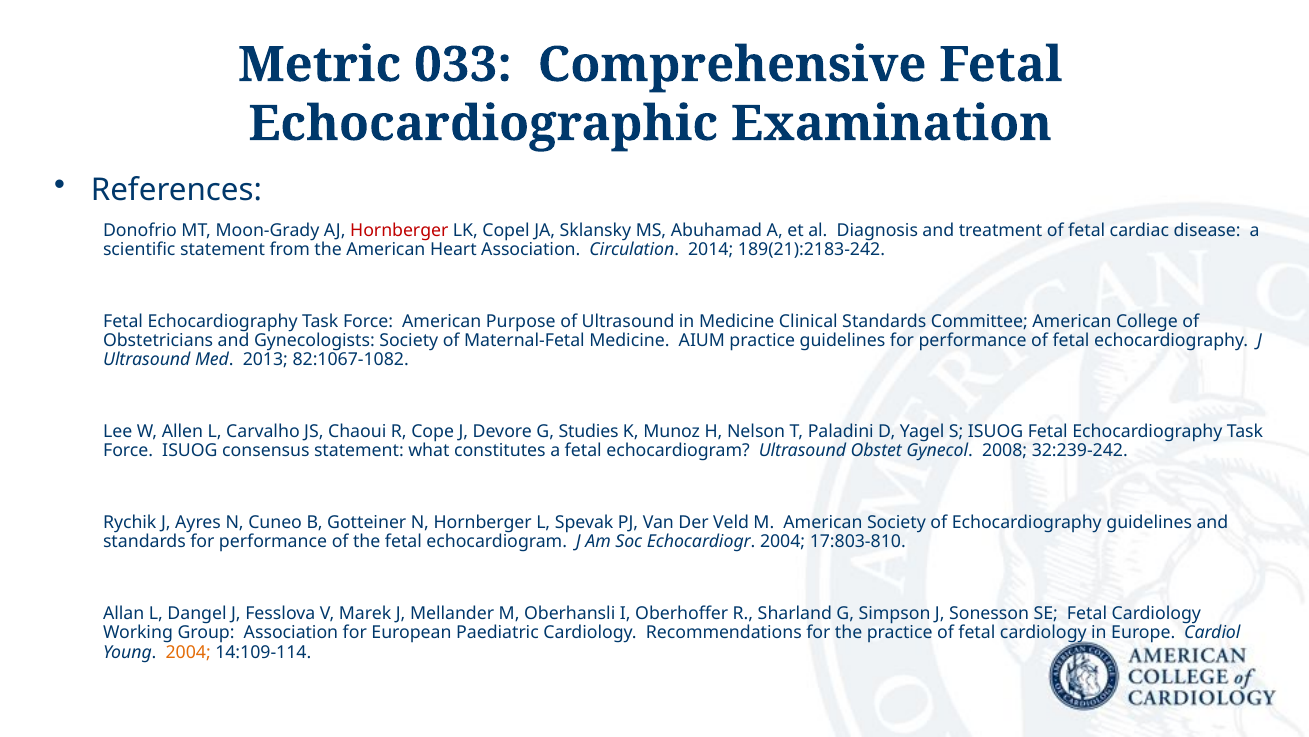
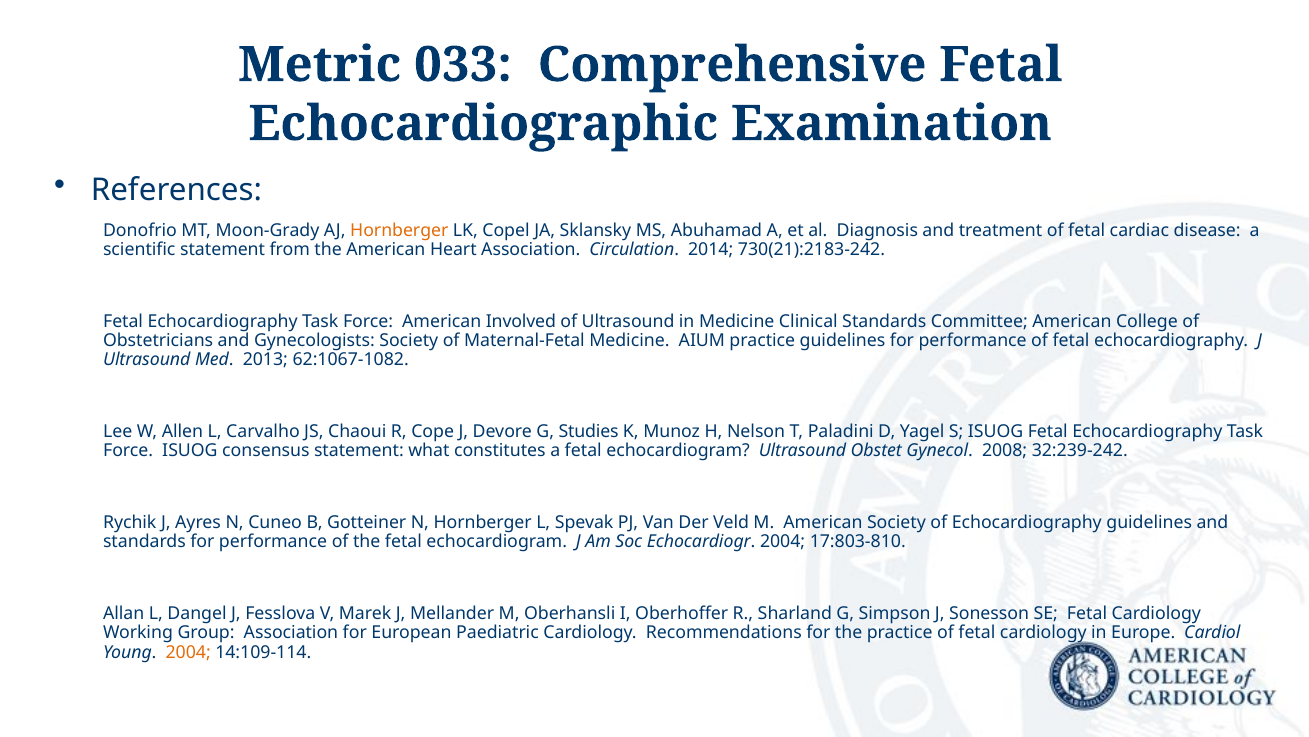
Hornberger at (399, 230) colour: red -> orange
189(21):2183-242: 189(21):2183-242 -> 730(21):2183-242
Purpose: Purpose -> Involved
82:1067-1082: 82:1067-1082 -> 62:1067-1082
